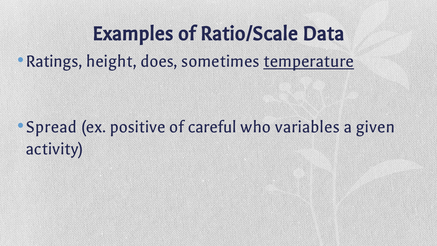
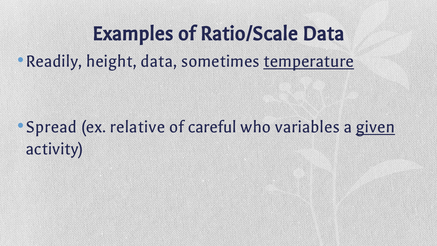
Ratings: Ratings -> Readily
height does: does -> data
positive: positive -> relative
given underline: none -> present
